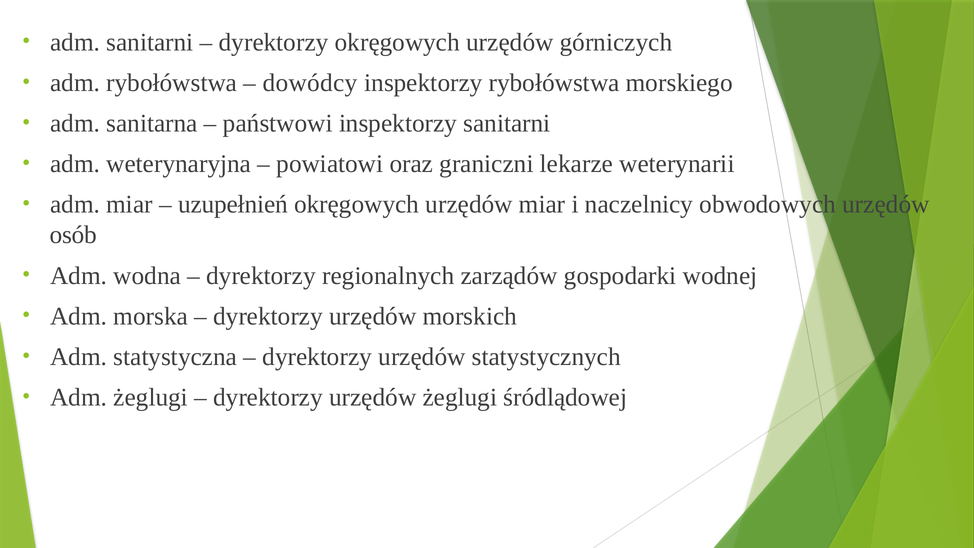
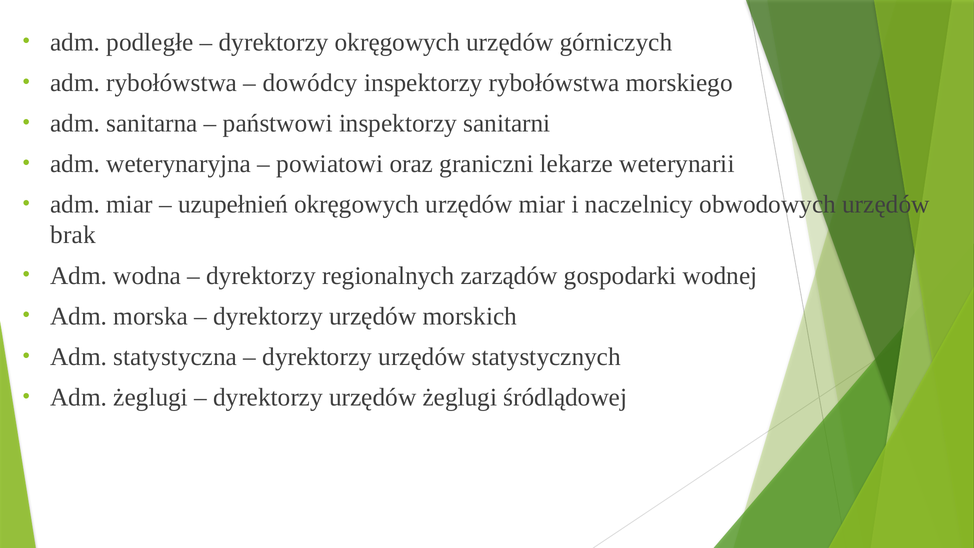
adm sanitarni: sanitarni -> podległe
osób: osób -> brak
